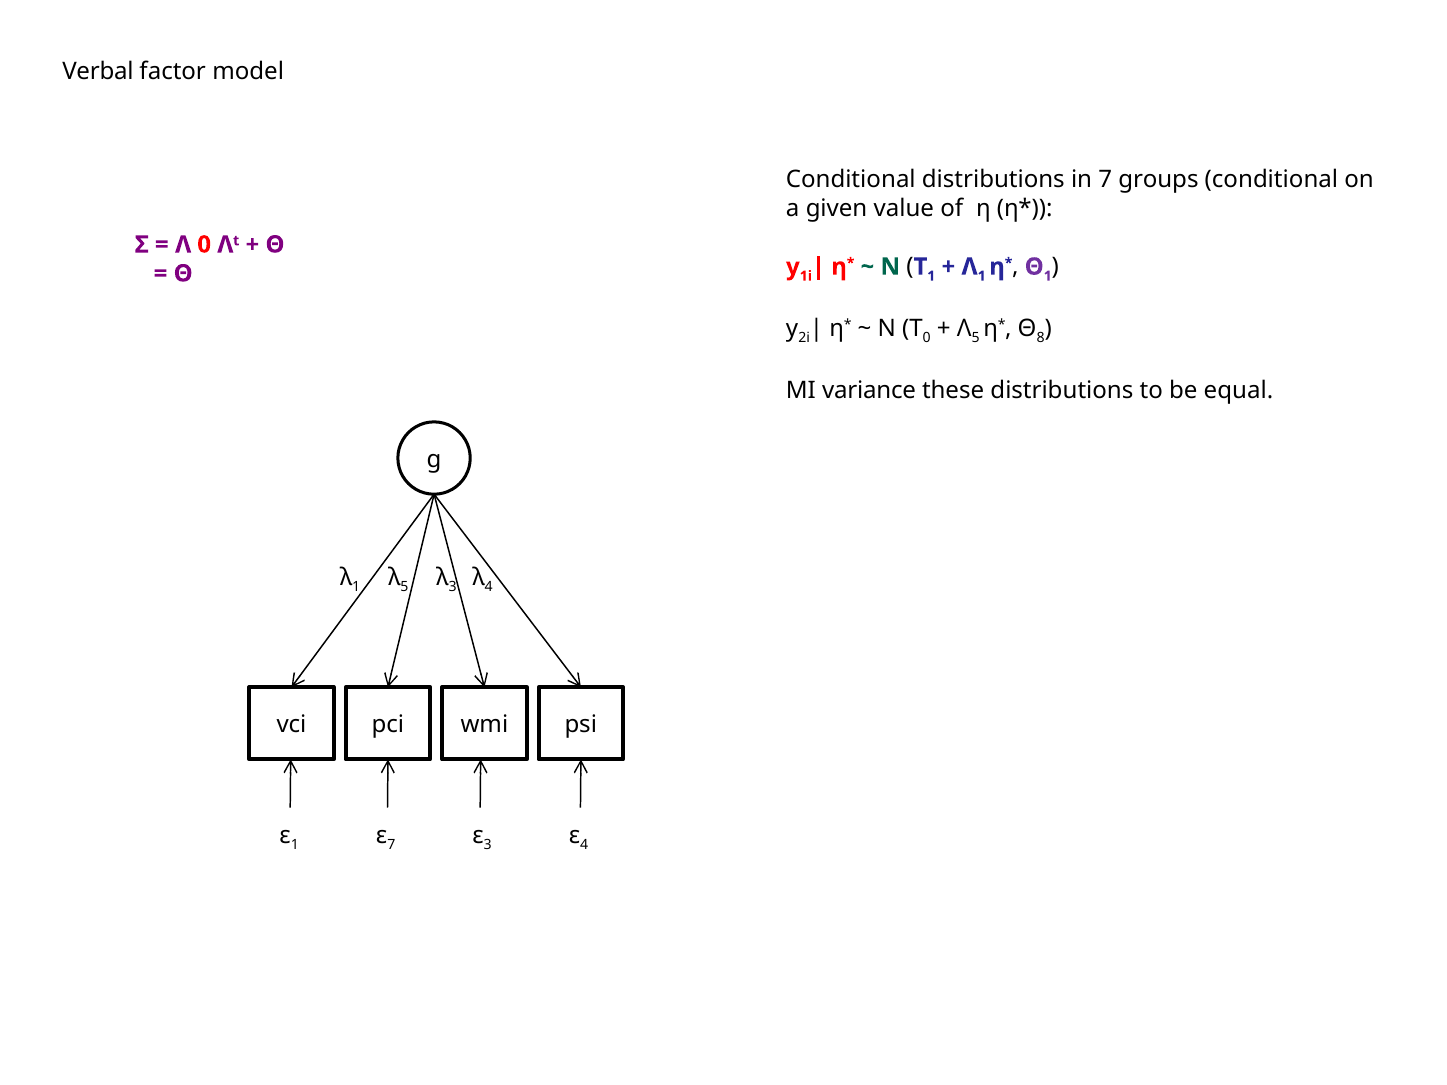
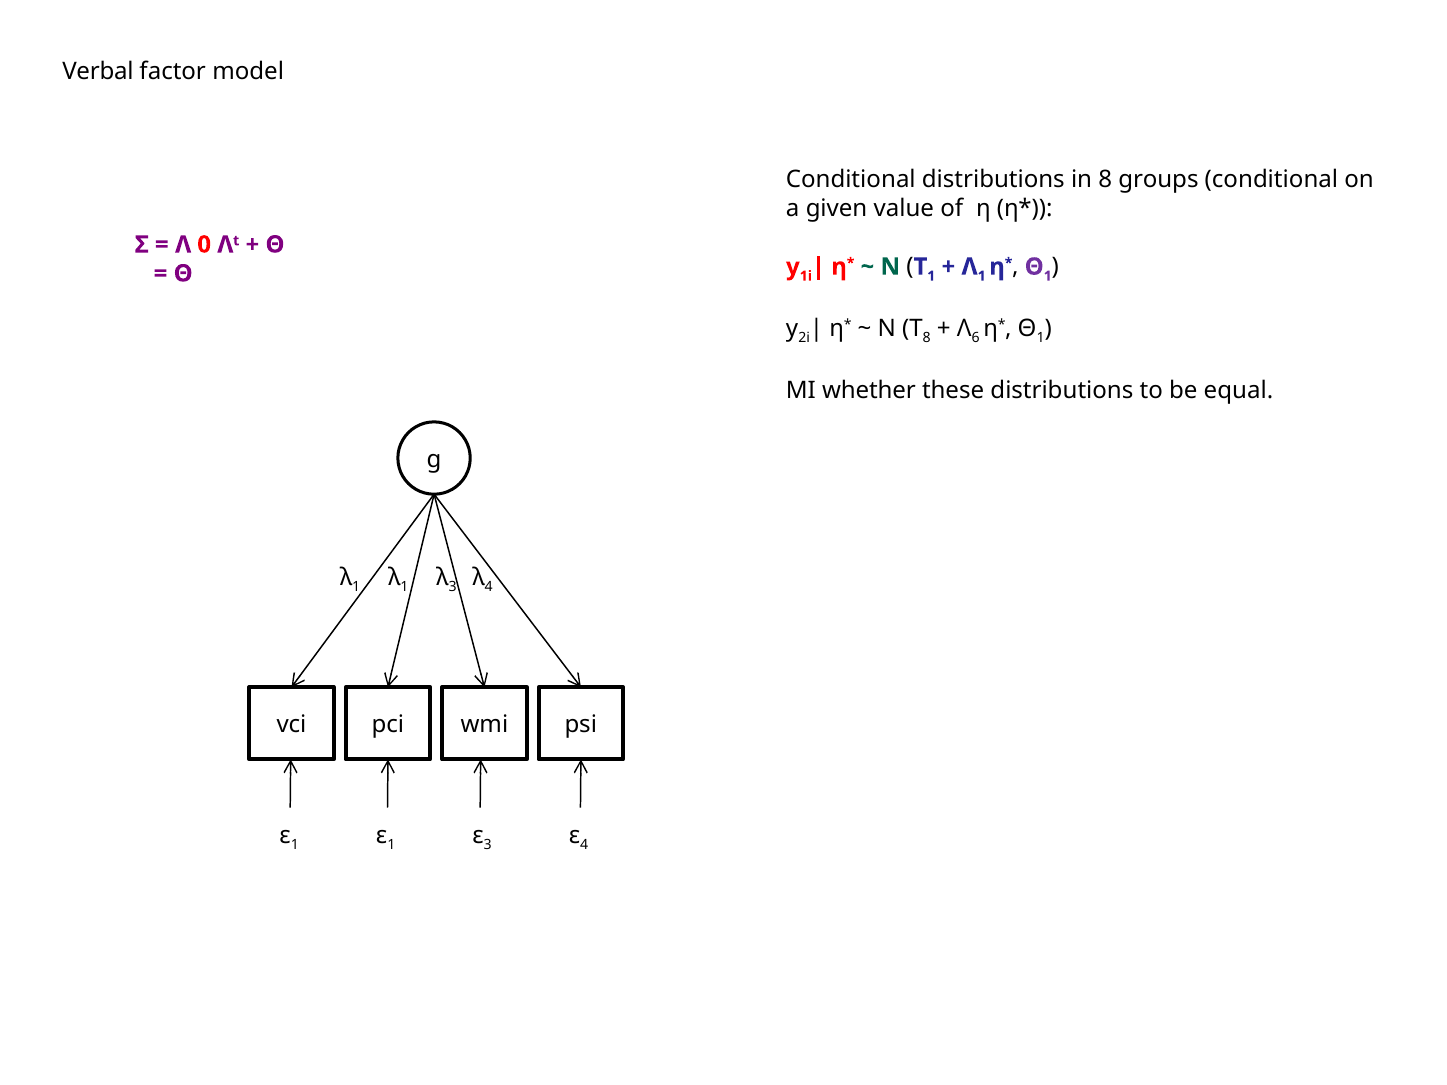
in 7: 7 -> 8
0 at (927, 338): 0 -> 8
5 at (976, 338): 5 -> 6
8 at (1041, 338): 8 -> 1
variance: variance -> whether
5 at (404, 587): 5 -> 1
7 at (391, 845): 7 -> 1
